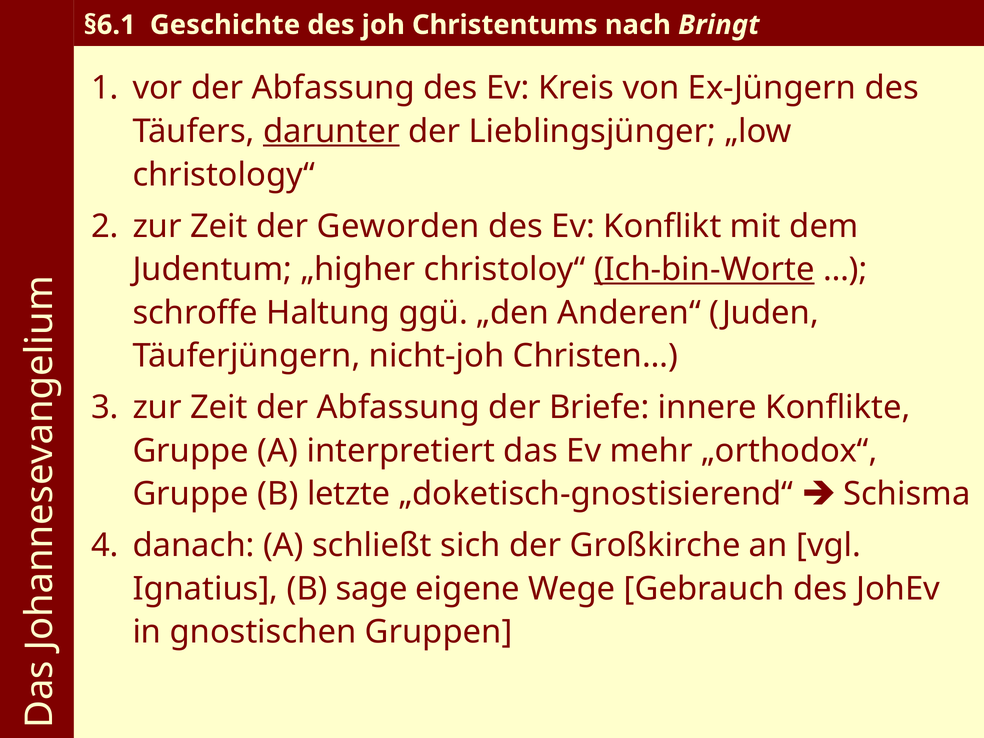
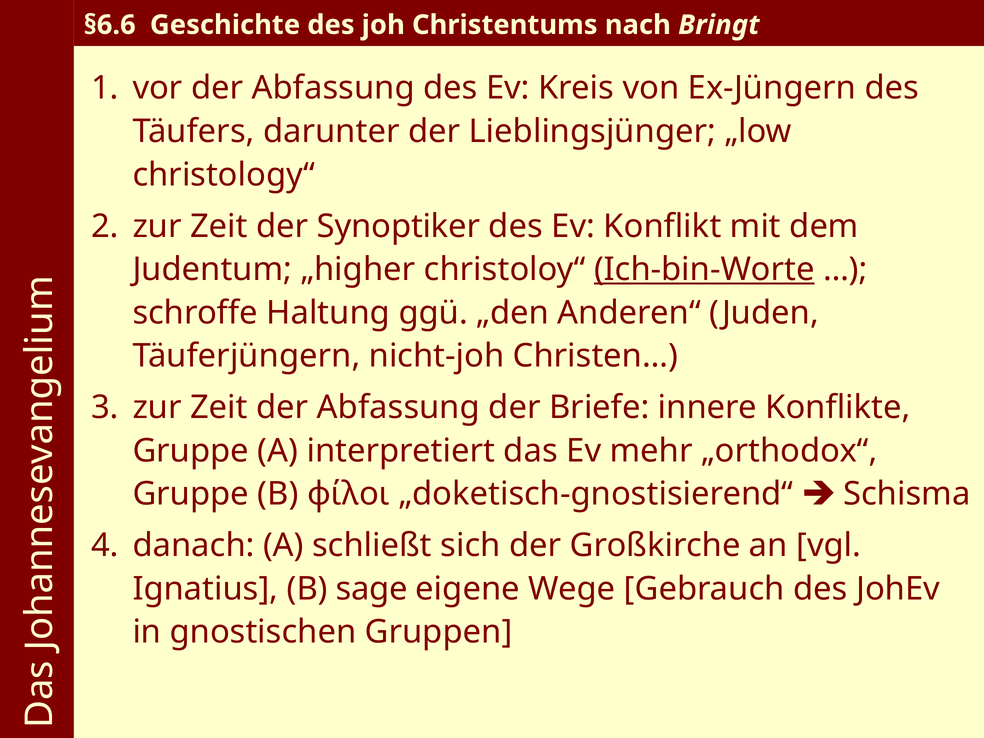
§6.1: §6.1 -> §6.6
darunter underline: present -> none
Geworden: Geworden -> Synoptiker
letzte: letzte -> φίλοι
